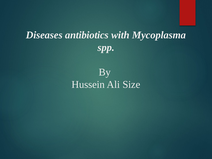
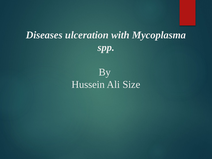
antibiotics: antibiotics -> ulceration
